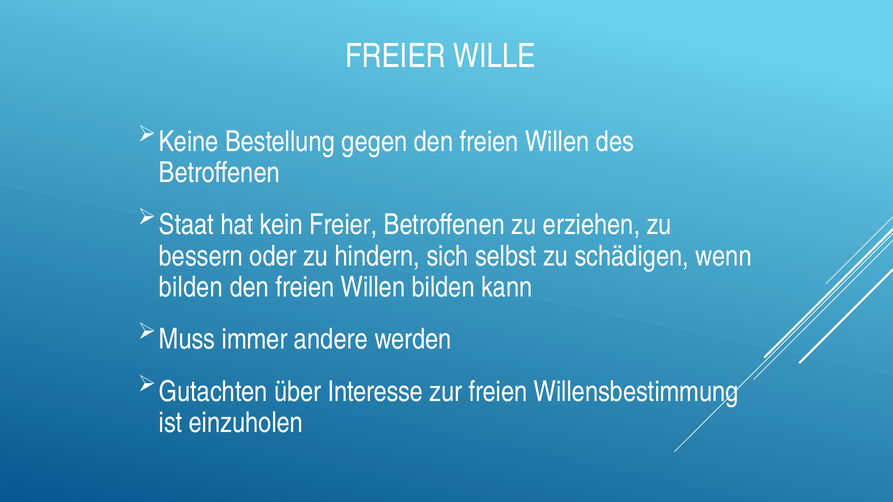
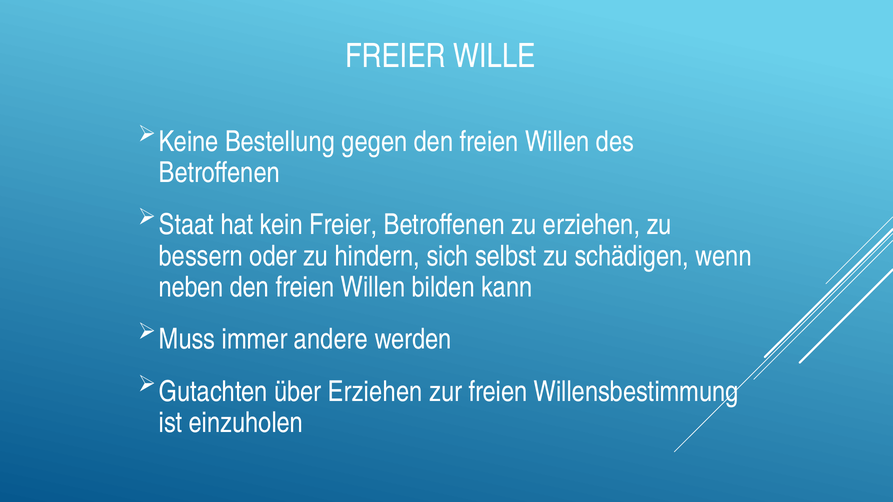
bilden at (191, 287): bilden -> neben
über Interesse: Interesse -> Erziehen
